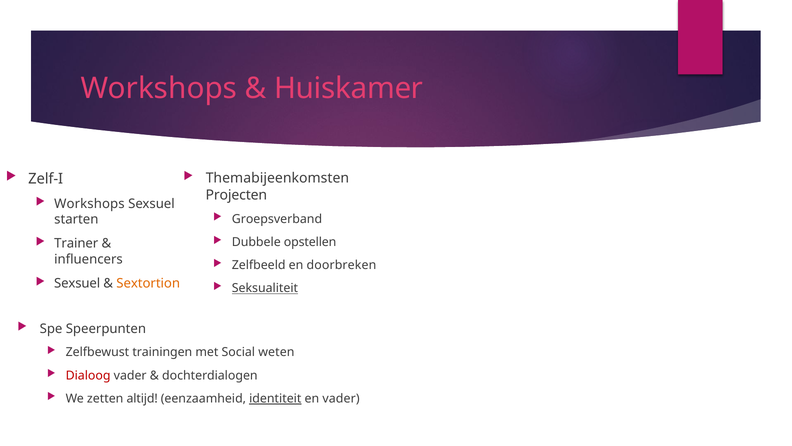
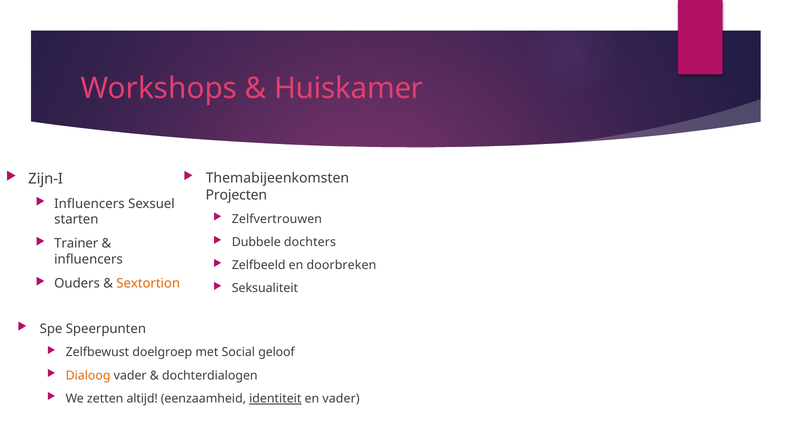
Zelf-I: Zelf-I -> Zijn-I
Workshops at (89, 203): Workshops -> Influencers
Groepsverband: Groepsverband -> Zelfvertrouwen
opstellen: opstellen -> dochters
Sexsuel at (77, 283): Sexsuel -> Ouders
Seksualiteit underline: present -> none
trainingen: trainingen -> doelgroep
weten: weten -> geloof
Dialoog colour: red -> orange
